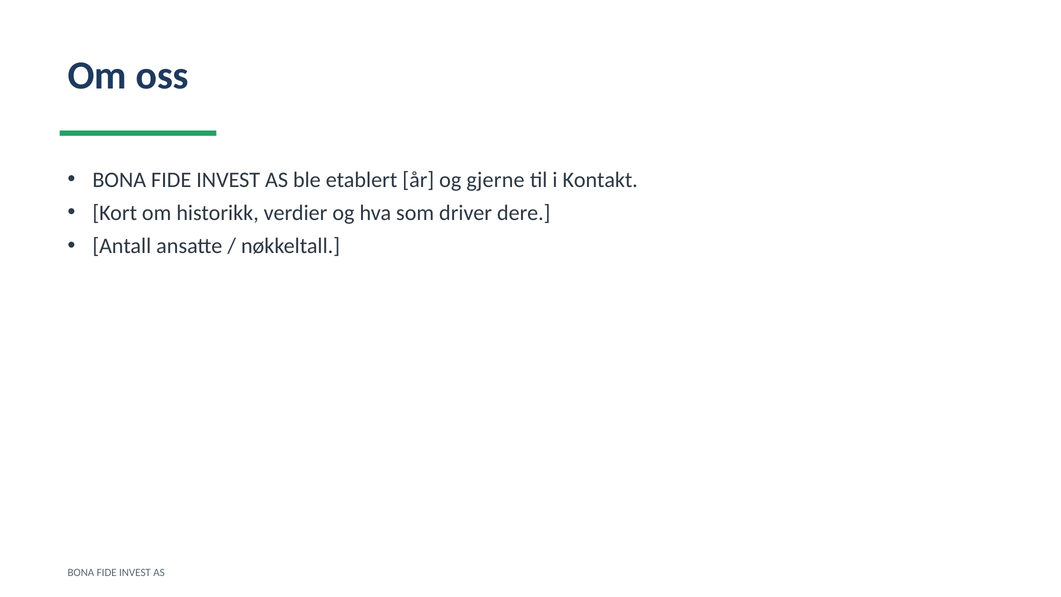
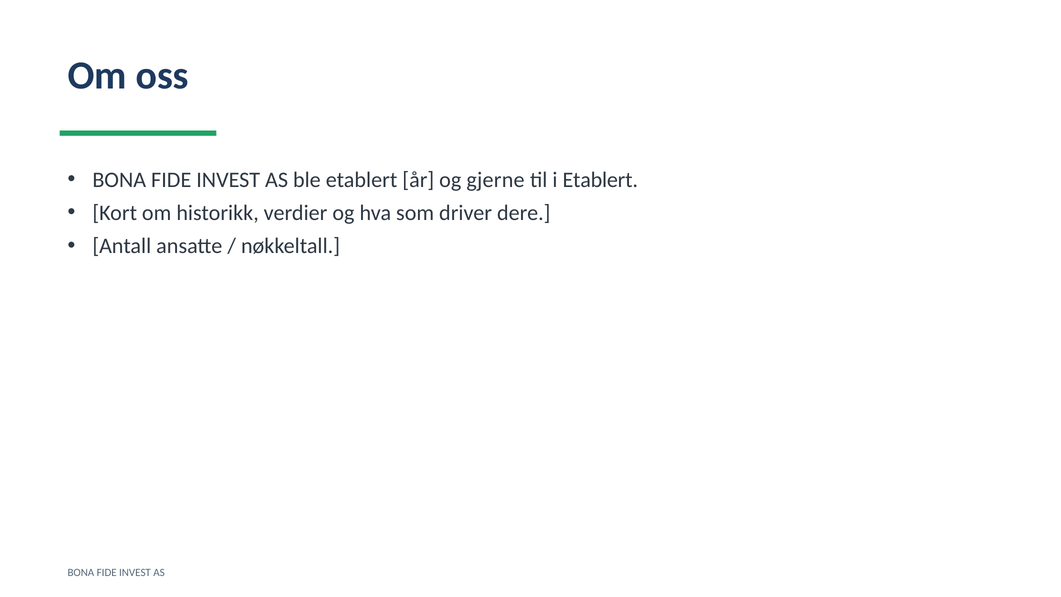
i Kontakt: Kontakt -> Etablert
